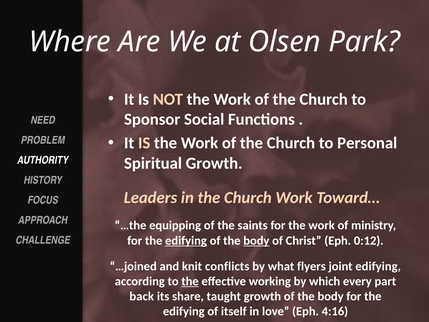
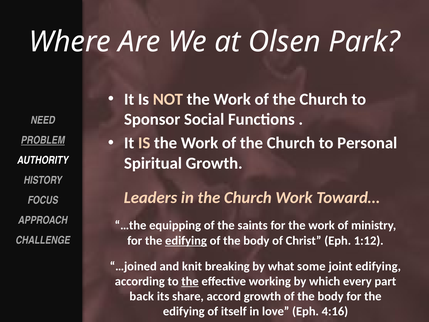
PROBLEM underline: none -> present
body at (256, 240) underline: present -> none
0:12: 0:12 -> 1:12
conflicts: conflicts -> breaking
flyers: flyers -> some
taught: taught -> accord
